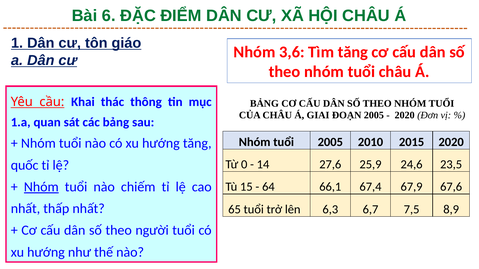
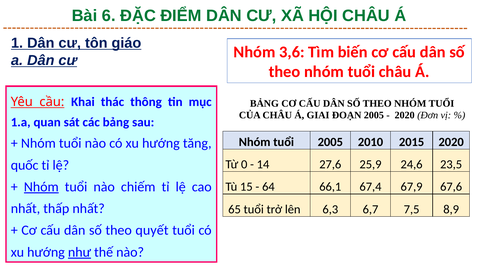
Tìm tăng: tăng -> biến
người: người -> quyết
như underline: none -> present
